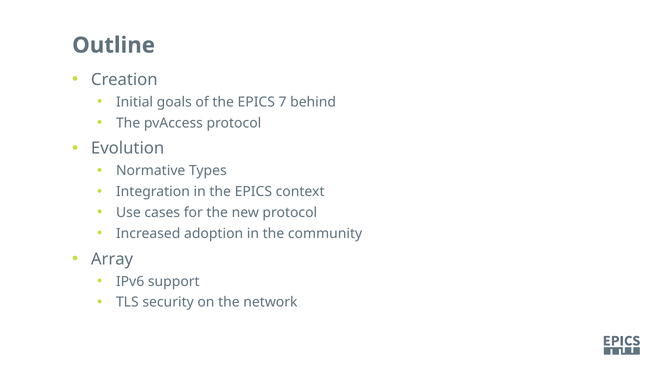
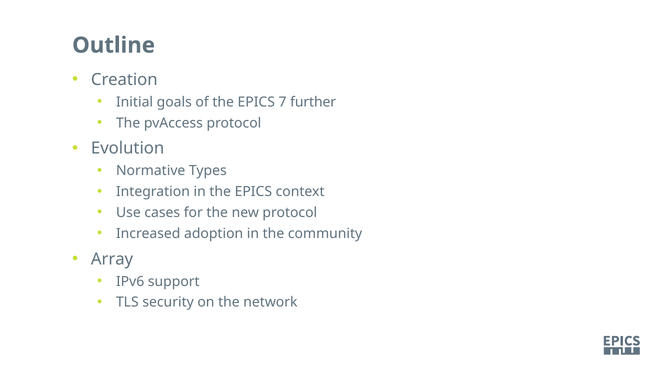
behind: behind -> further
